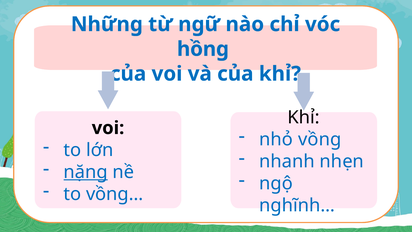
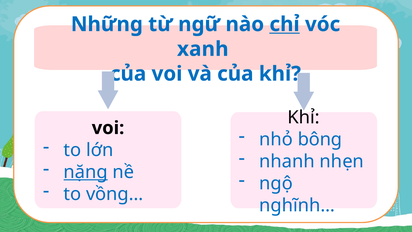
chỉ underline: none -> present
hồng: hồng -> xanh
vồng: vồng -> bông
